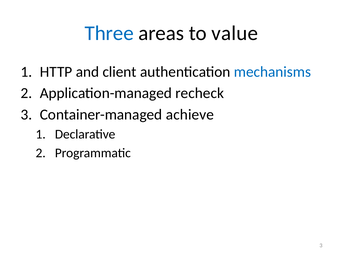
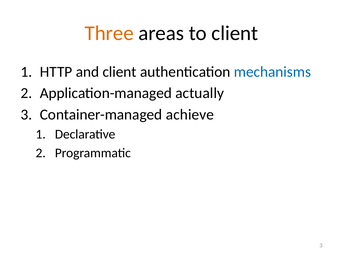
Three colour: blue -> orange
to value: value -> client
recheck: recheck -> actually
